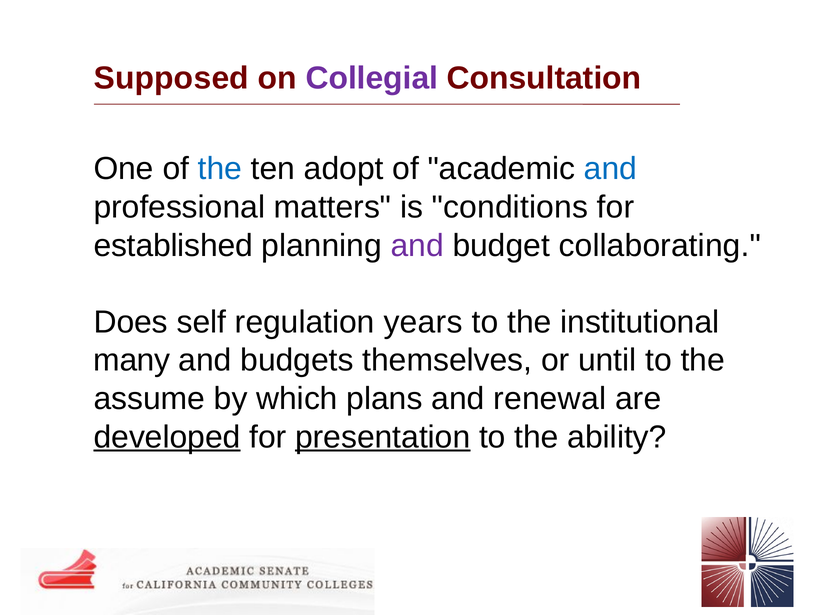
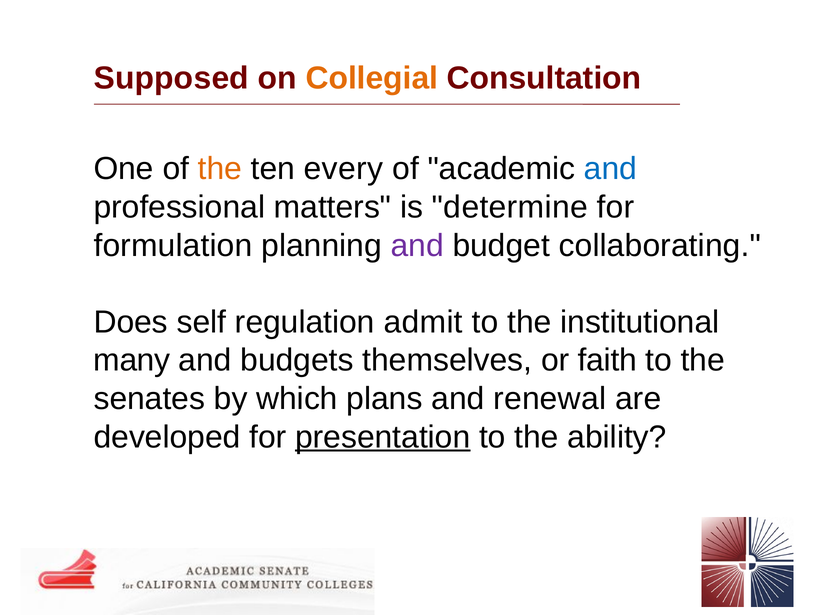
Collegial colour: purple -> orange
the at (220, 169) colour: blue -> orange
adopt: adopt -> every
conditions: conditions -> determine
established: established -> formulation
years: years -> admit
until: until -> faith
assume: assume -> senates
developed underline: present -> none
